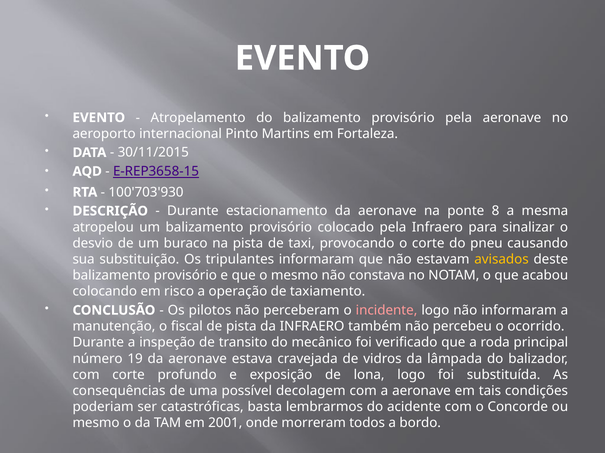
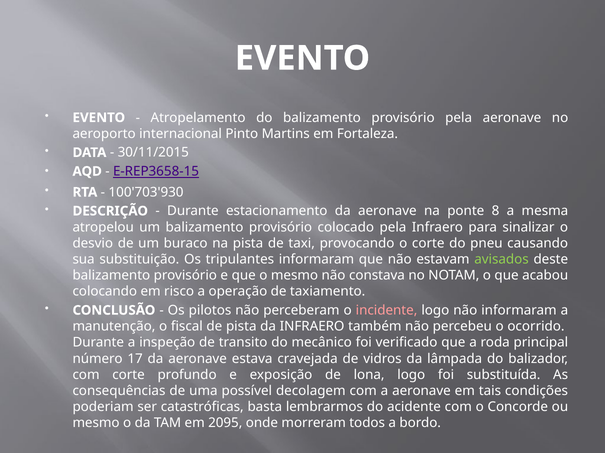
avisados colour: yellow -> light green
19: 19 -> 17
2001: 2001 -> 2095
